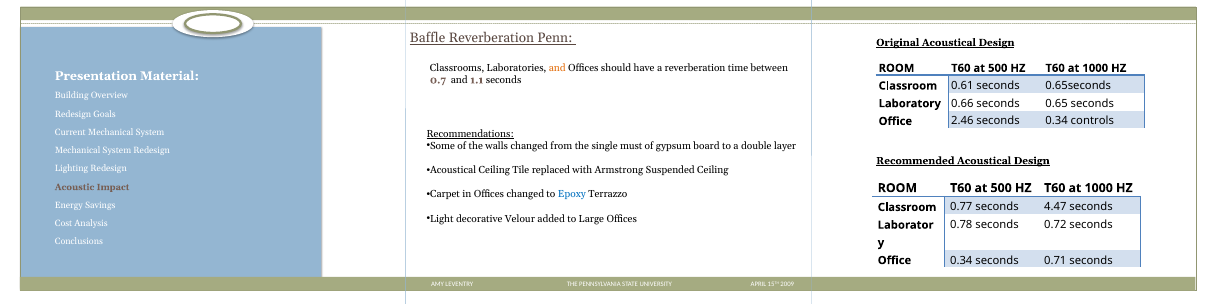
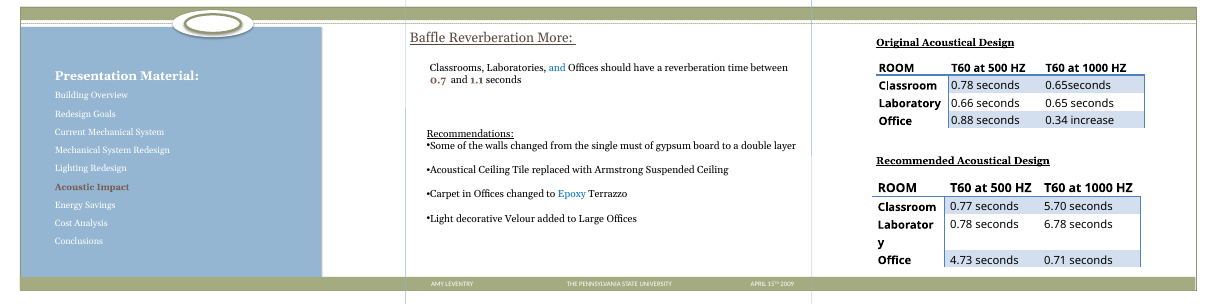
Penn: Penn -> More
and at (557, 68) colour: orange -> blue
0.61 at (962, 86): 0.61 -> 0.78
2.46: 2.46 -> 0.88
controls: controls -> increase
4.47: 4.47 -> 5.70
0.72: 0.72 -> 6.78
Office 0.34: 0.34 -> 4.73
